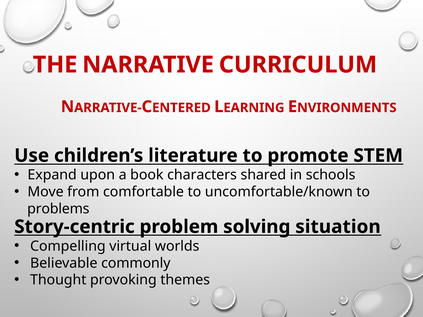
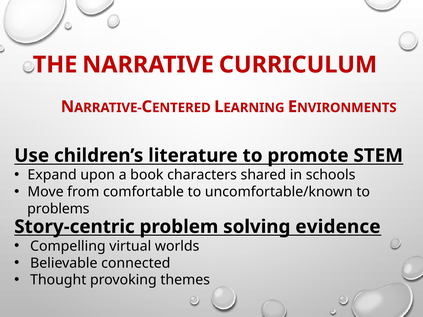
situation: situation -> evidence
commonly: commonly -> connected
